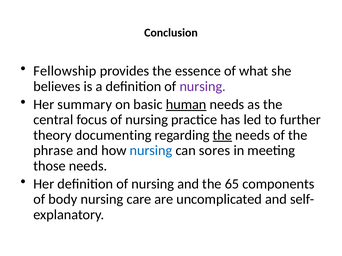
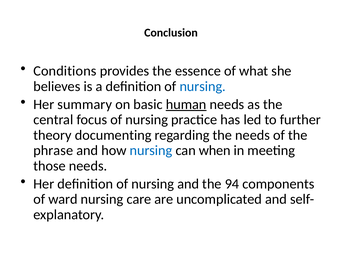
Fellowship: Fellowship -> Conditions
nursing at (203, 86) colour: purple -> blue
the at (222, 135) underline: present -> none
sores: sores -> when
65: 65 -> 94
body: body -> ward
